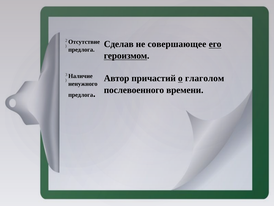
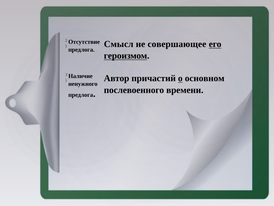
Сделав: Сделав -> Смысл
глаголом: глаголом -> основном
